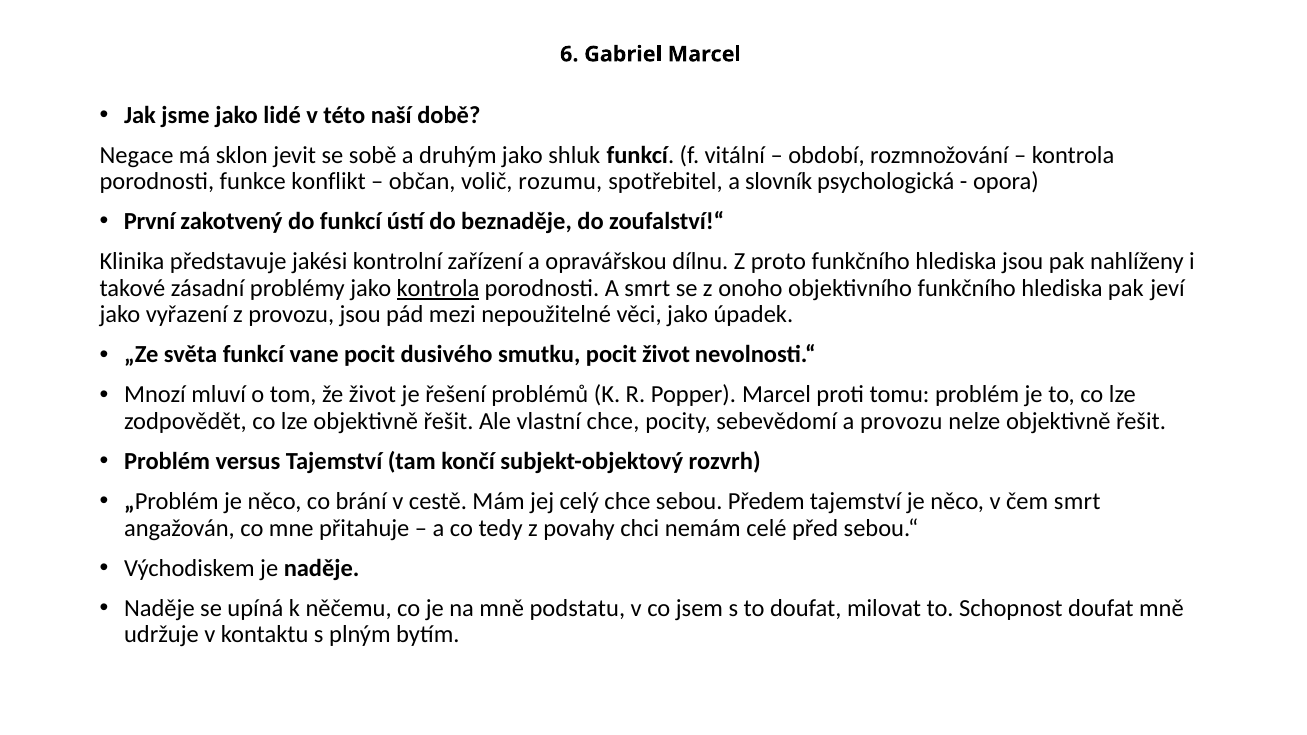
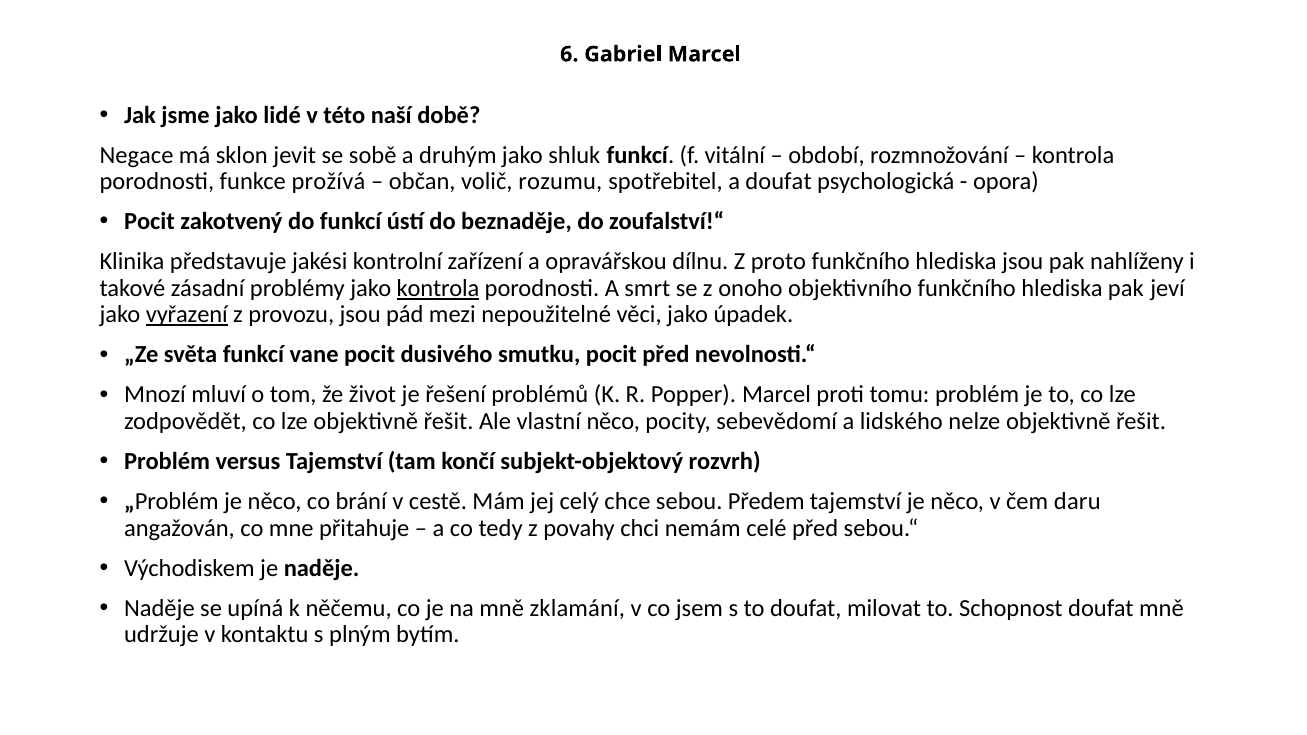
konflikt: konflikt -> prožívá
a slovník: slovník -> doufat
První at (150, 222): První -> Pocit
vyřazení underline: none -> present
pocit život: život -> před
vlastní chce: chce -> něco
a provozu: provozu -> lidského
čem smrt: smrt -> daru
podstatu: podstatu -> zklamání
